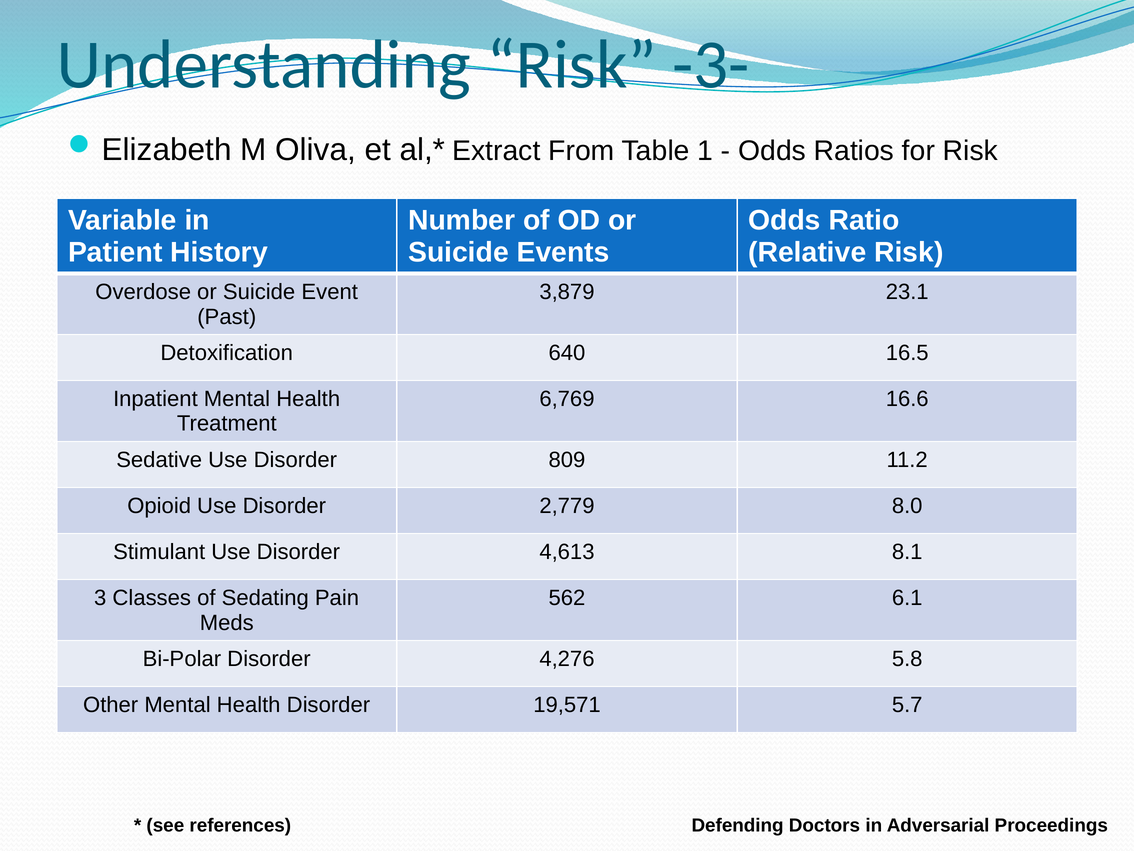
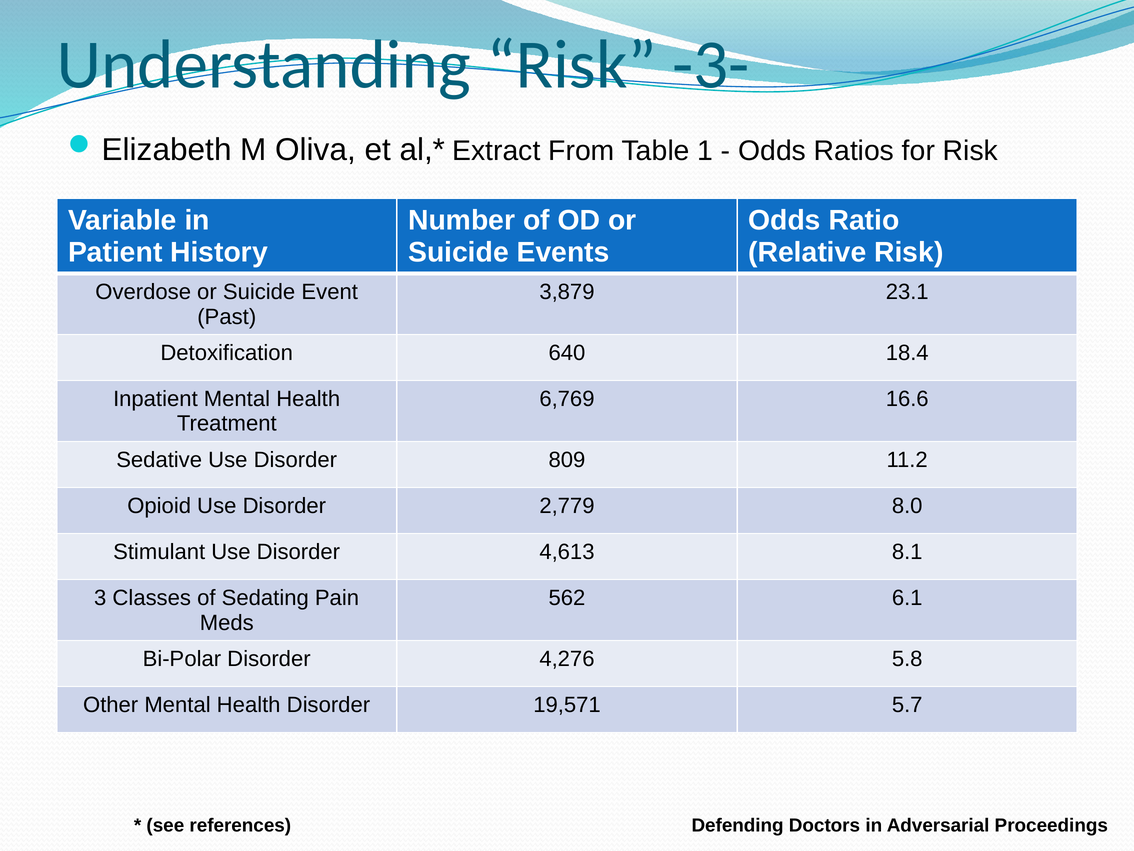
16.5: 16.5 -> 18.4
